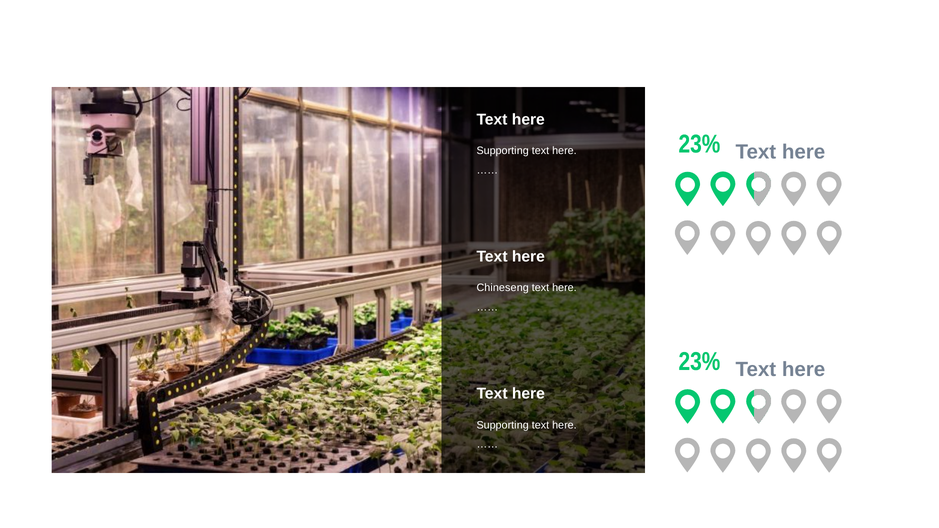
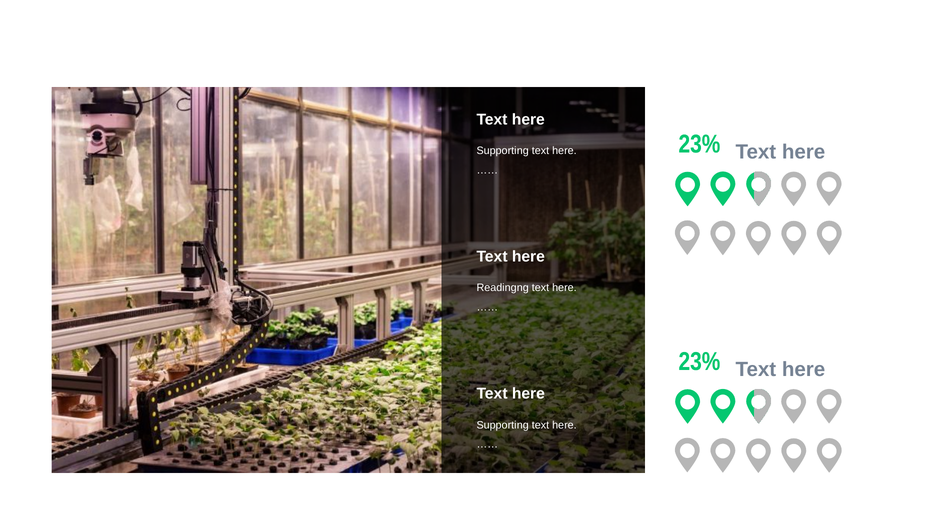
Chinese: Chinese -> Reading
